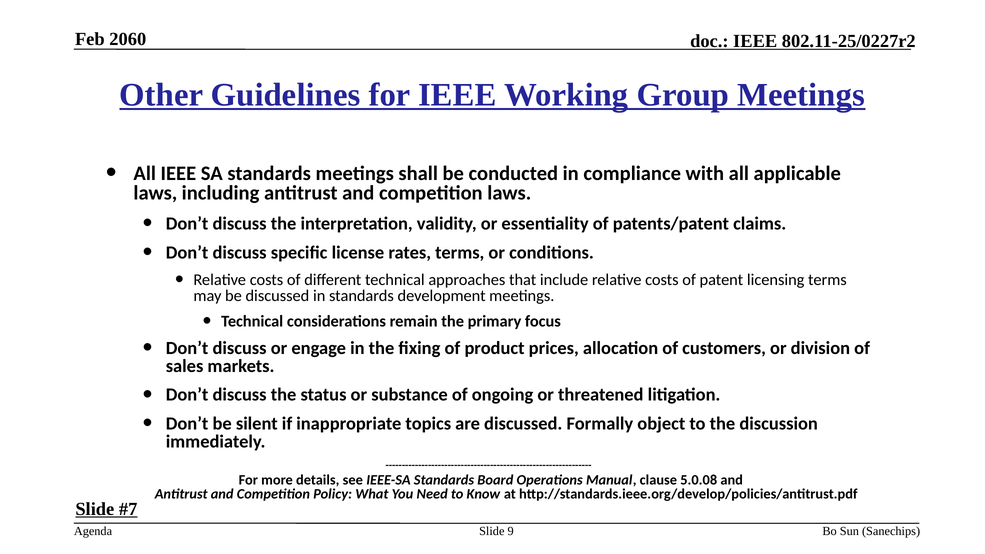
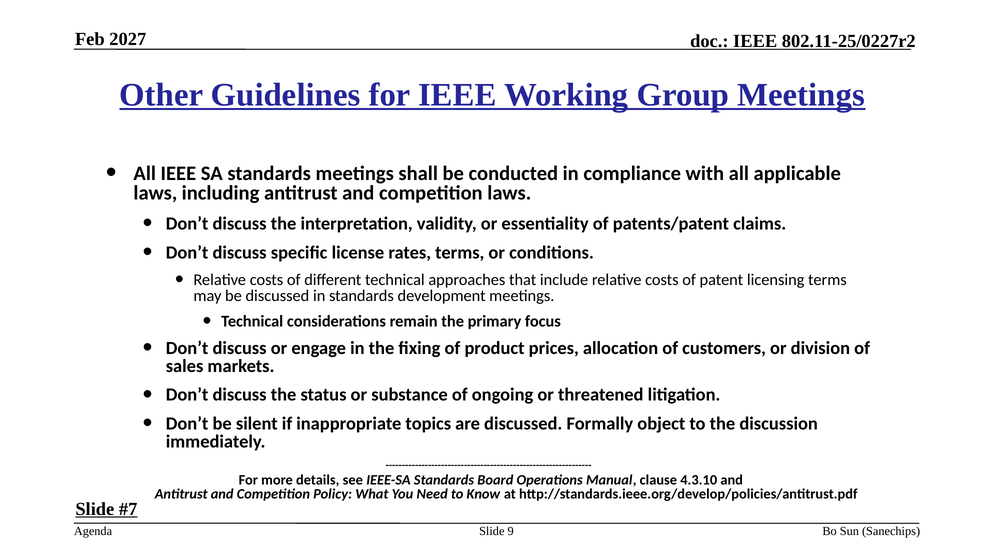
2060: 2060 -> 2027
5.0.08: 5.0.08 -> 4.3.10
